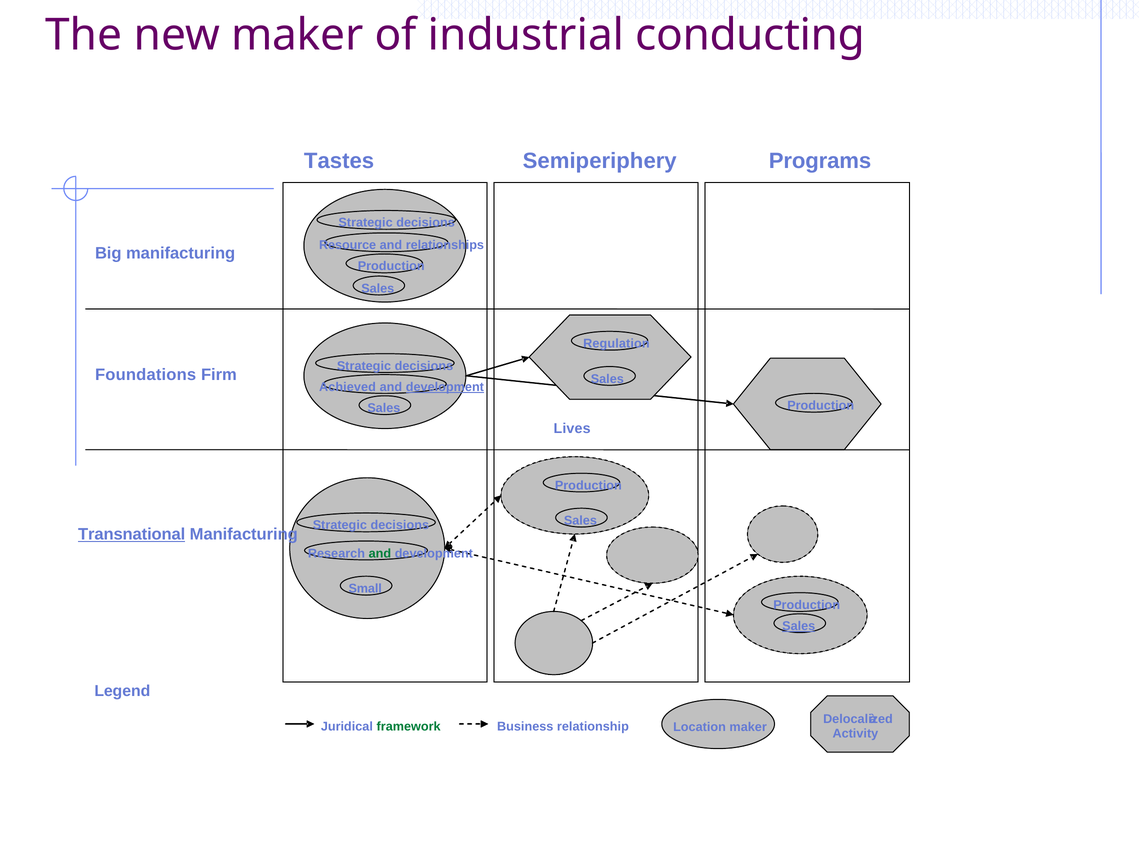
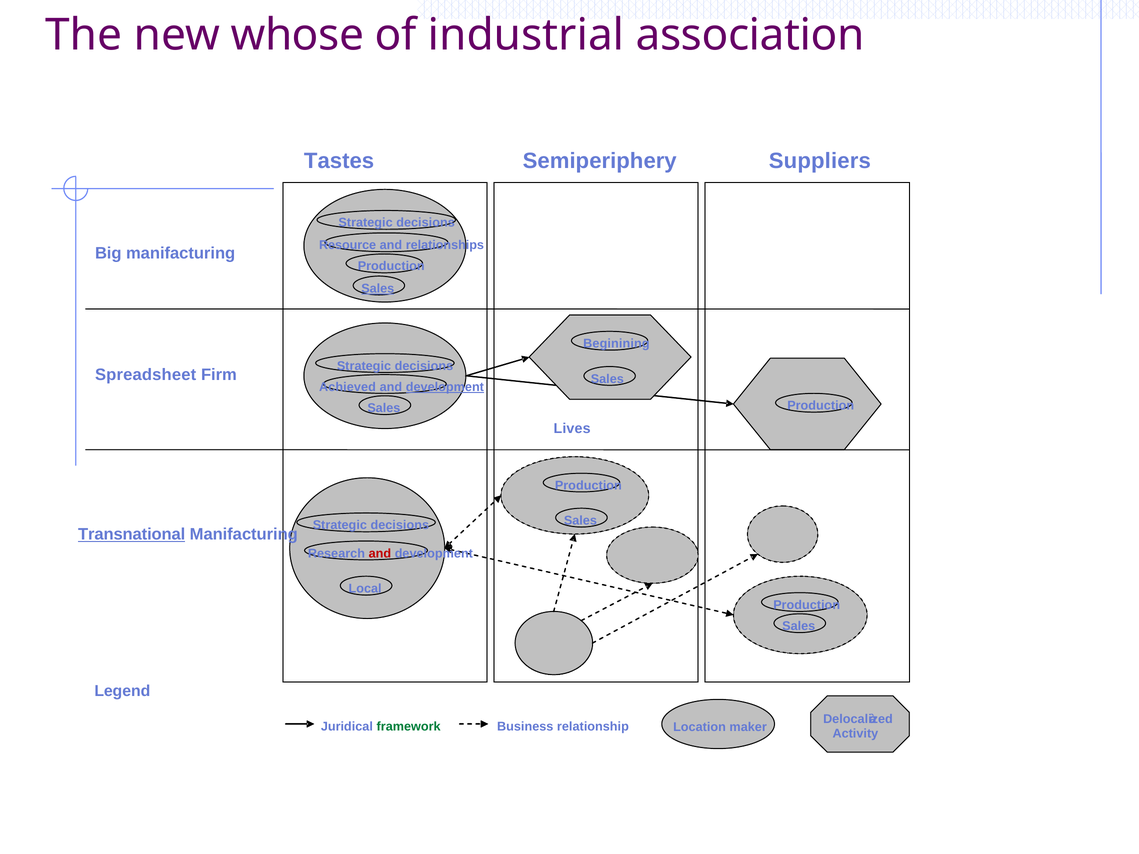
new maker: maker -> whose
conducting: conducting -> association
Programs: Programs -> Suppliers
Sales at (378, 289) underline: none -> present
Regulation: Regulation -> Beginining
Foundations: Foundations -> Spreadsheet
and at (380, 554) colour: green -> red
Small: Small -> Local
Sales at (799, 626) underline: present -> none
